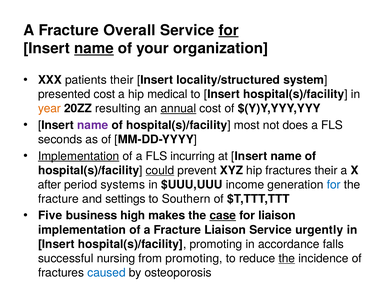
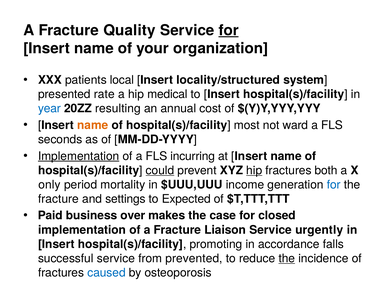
Overall: Overall -> Quality
name at (94, 49) underline: present -> none
patients their: their -> local
presented cost: cost -> rate
year colour: orange -> blue
annual underline: present -> none
name at (93, 125) colour: purple -> orange
does: does -> ward
hip at (254, 171) underline: none -> present
fractures their: their -> both
after: after -> only
systems: systems -> mortality
Southern: Southern -> Expected
Five: Five -> Paid
high: high -> over
case underline: present -> none
for liaison: liaison -> closed
successful nursing: nursing -> service
from promoting: promoting -> prevented
